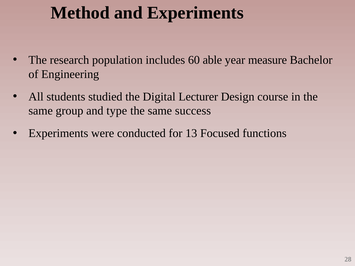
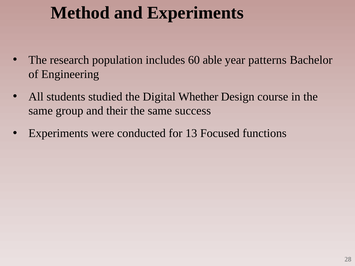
measure: measure -> patterns
Lecturer: Lecturer -> Whether
type: type -> their
